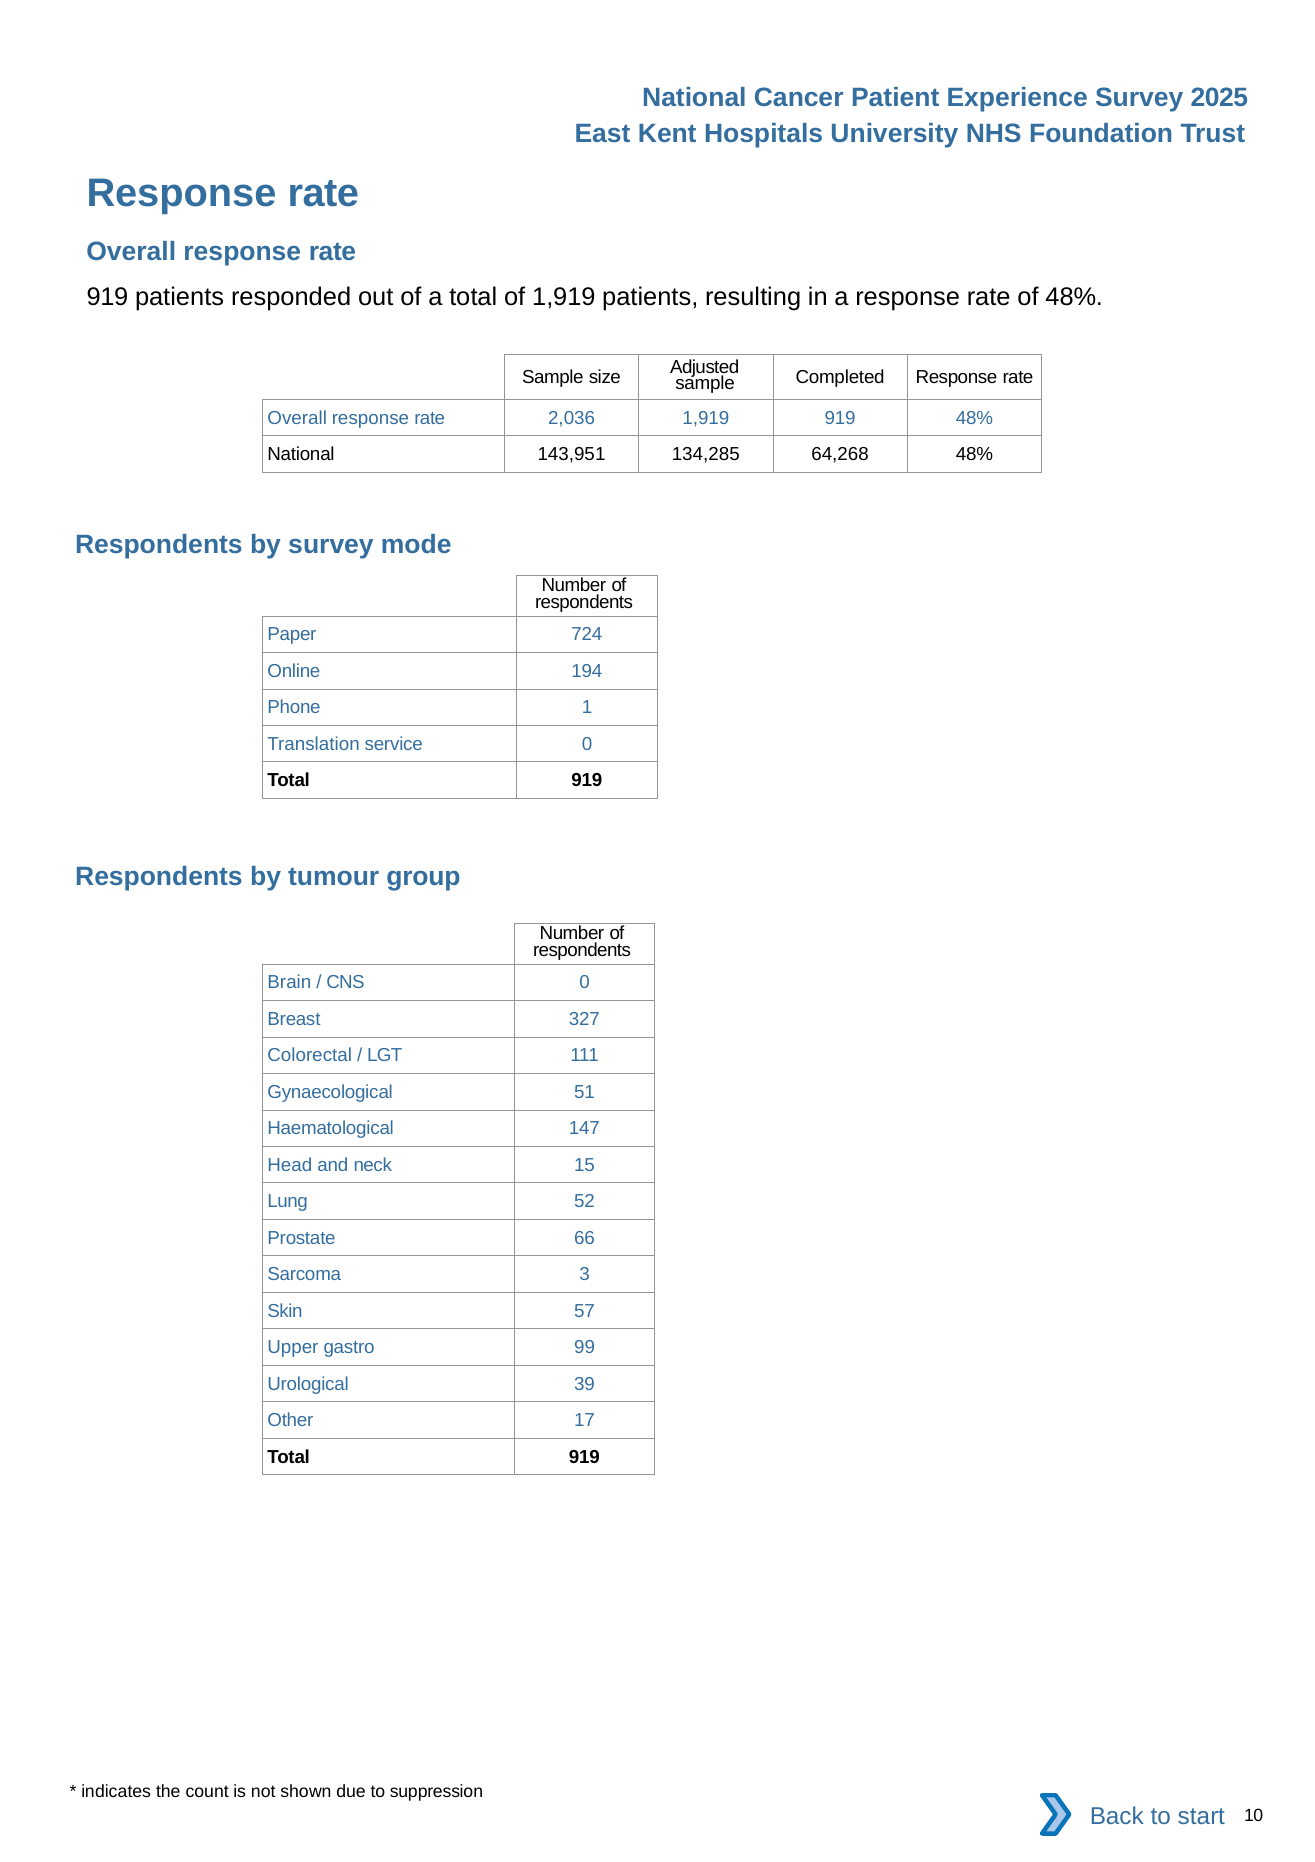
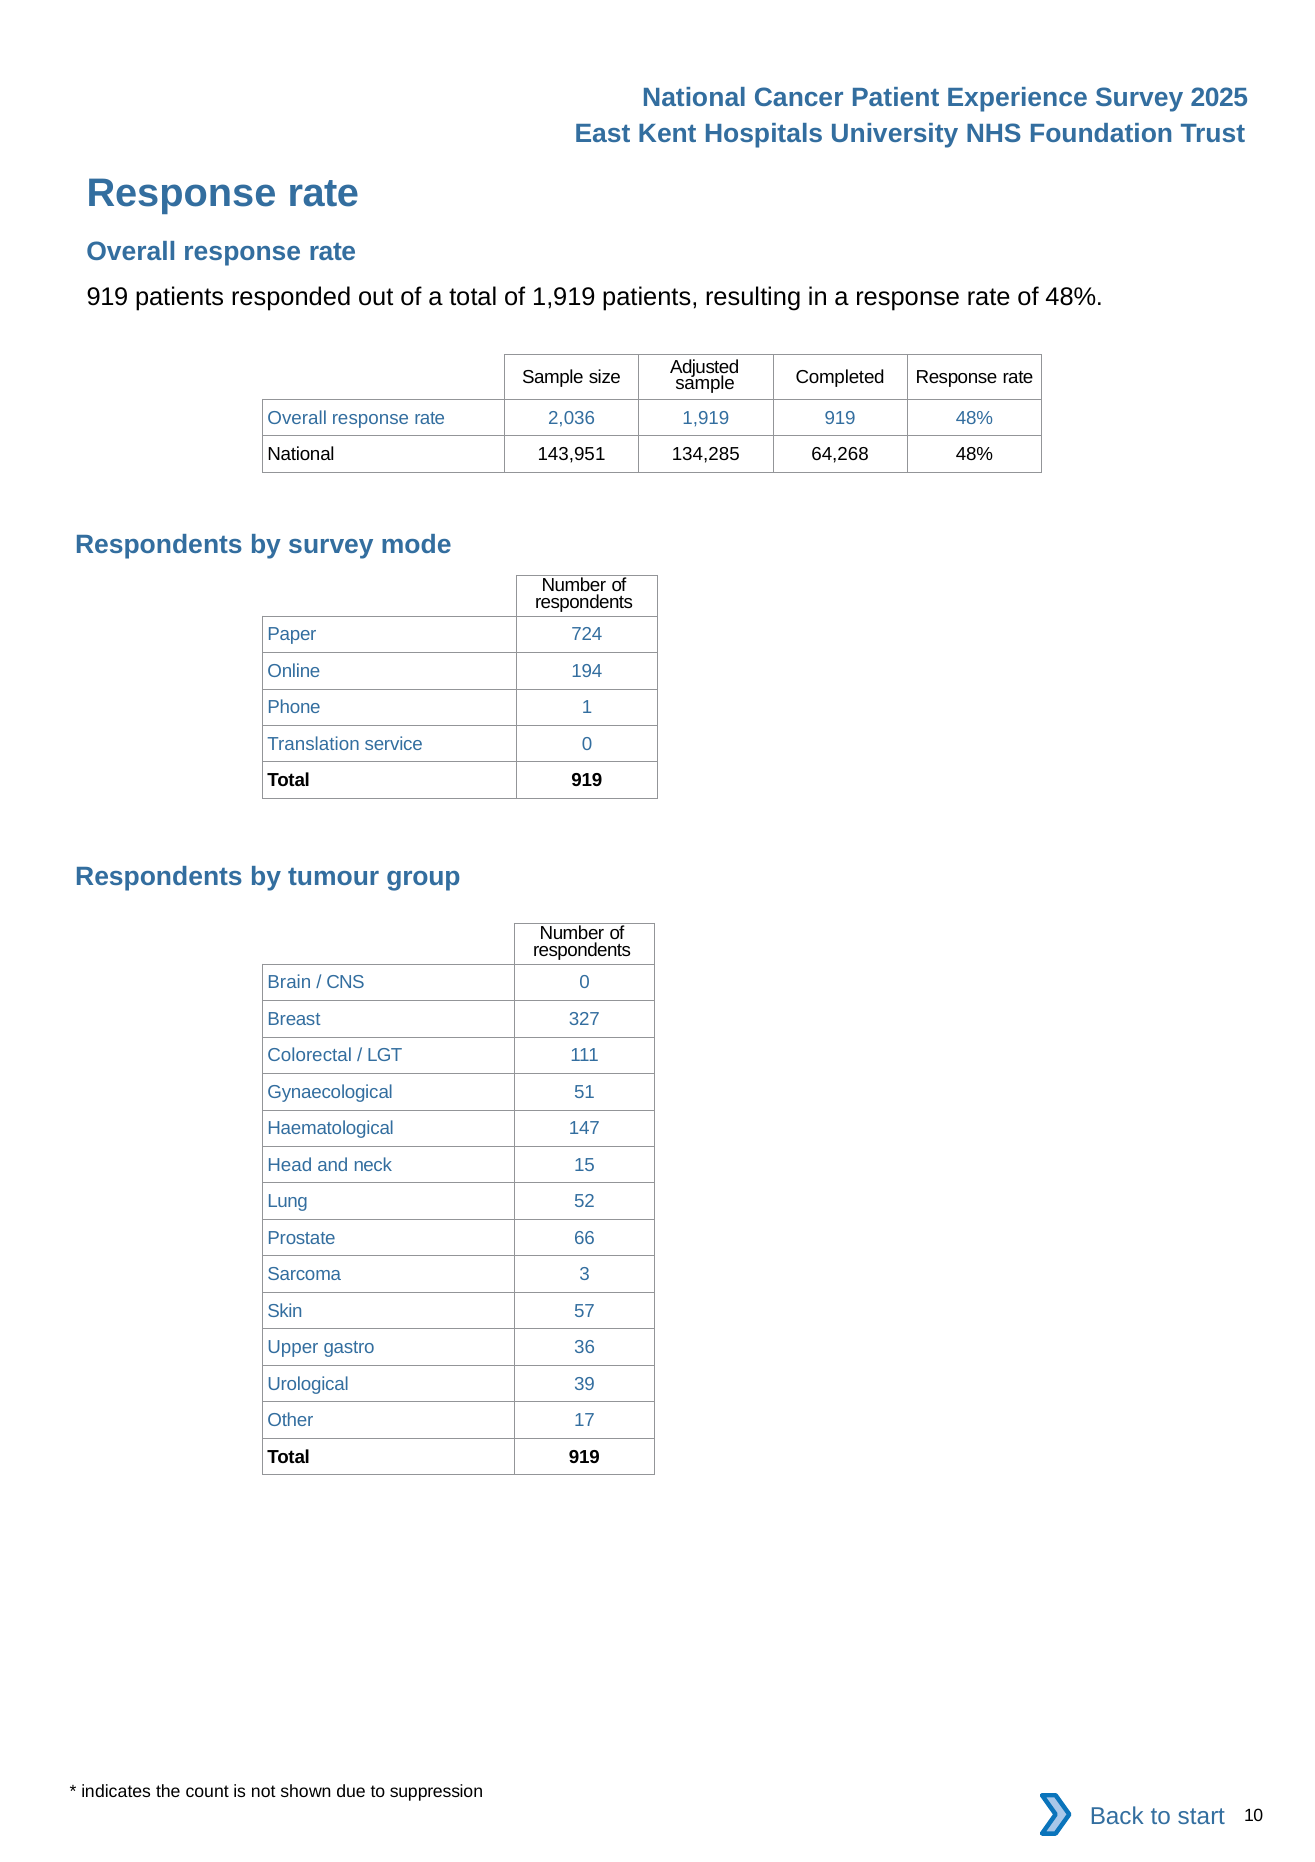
99: 99 -> 36
